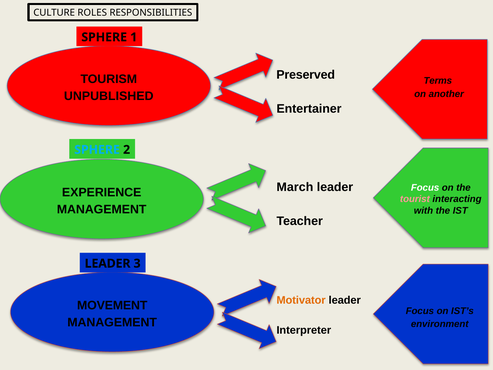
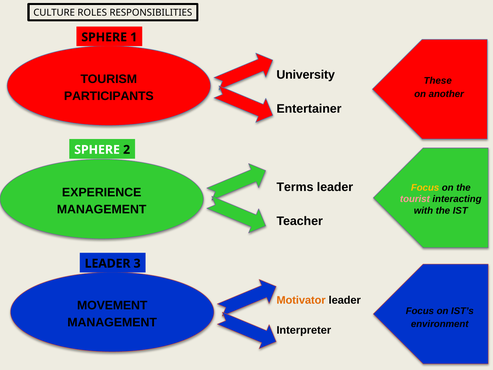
Preserved: Preserved -> University
Terms: Terms -> These
UNPUBLISHED: UNPUBLISHED -> PARTICIPANTS
SPHERE at (97, 150) colour: light blue -> white
March: March -> Terms
Focus at (425, 187) colour: white -> yellow
